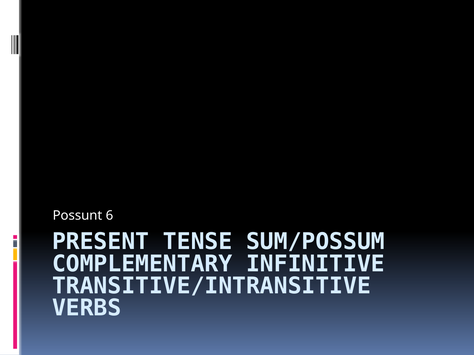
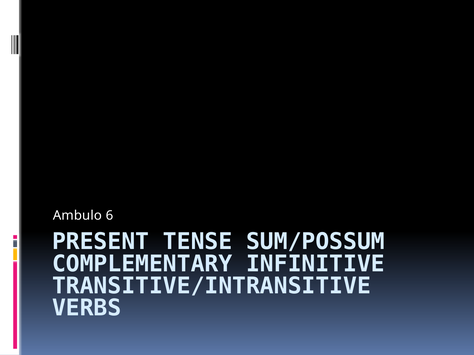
Possunt: Possunt -> Ambulo
